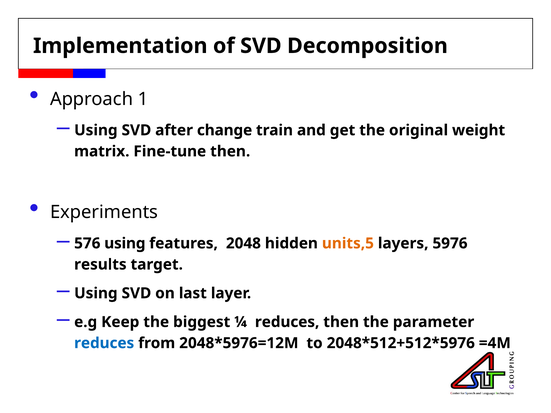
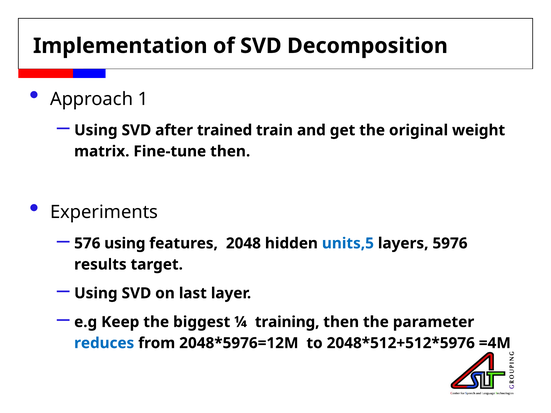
change: change -> trained
units,5 colour: orange -> blue
¼ reduces: reduces -> training
